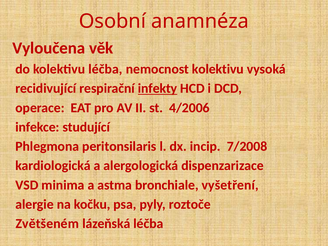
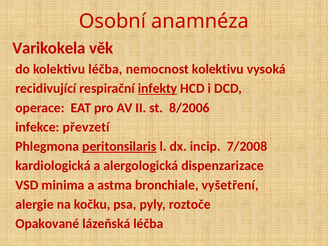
Vyloučena: Vyloučena -> Varikokela
4/2006: 4/2006 -> 8/2006
studující: studující -> převzetí
peritonsilaris underline: none -> present
Zvětšeném: Zvětšeném -> Opakované
